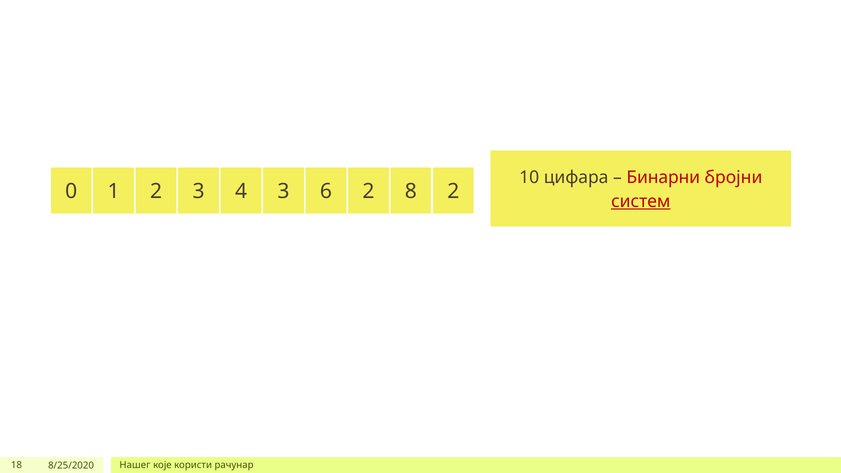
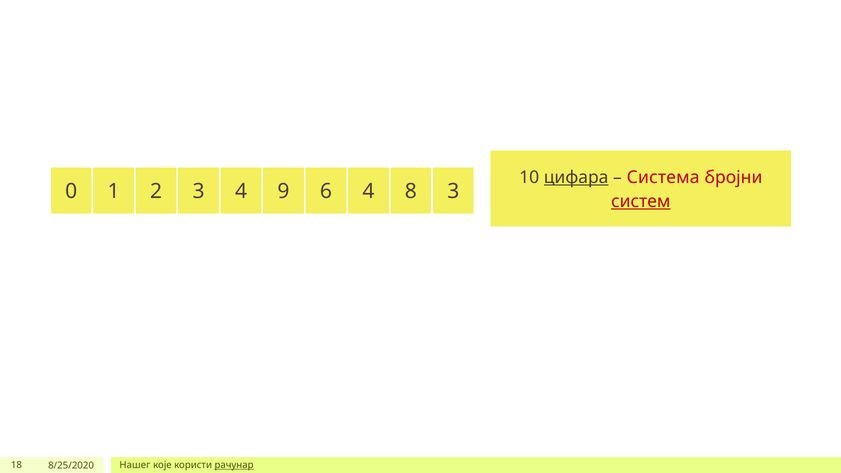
цифара underline: none -> present
Бинарни: Бинарни -> Система
4 3: 3 -> 9
6 2: 2 -> 4
8 2: 2 -> 3
рачунар underline: none -> present
